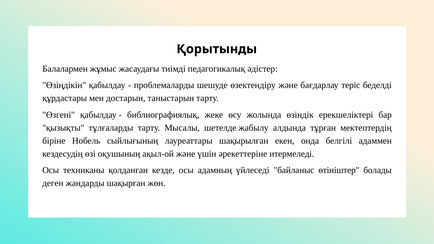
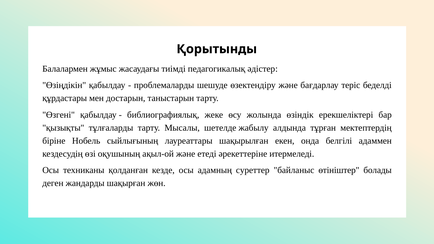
үшін: үшін -> етеді
үйлеседі: үйлеседі -> суреттер
